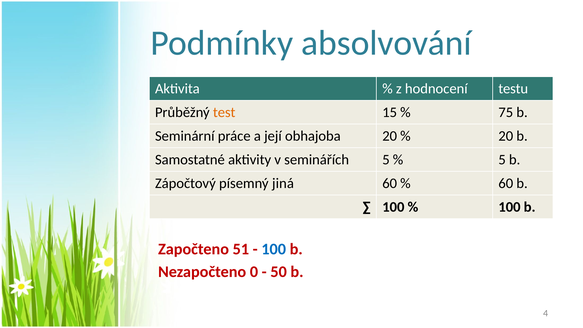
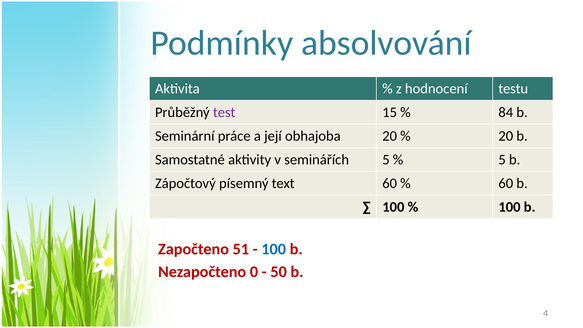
test colour: orange -> purple
75: 75 -> 84
jiná: jiná -> text
